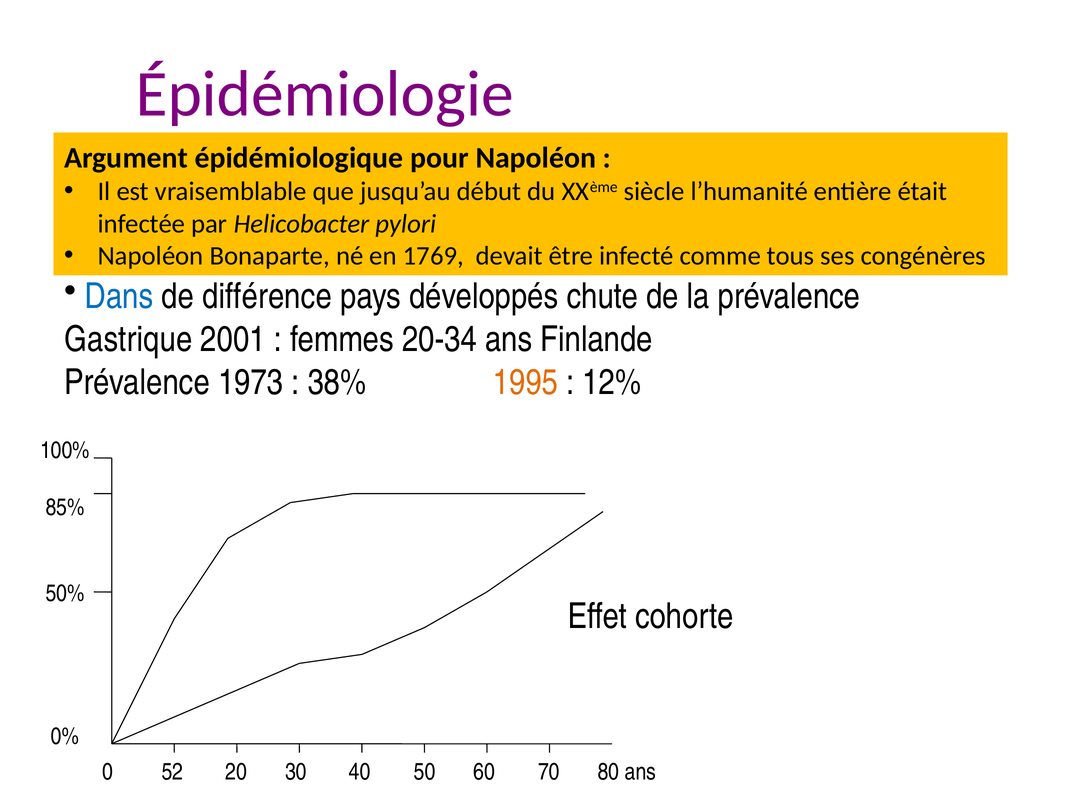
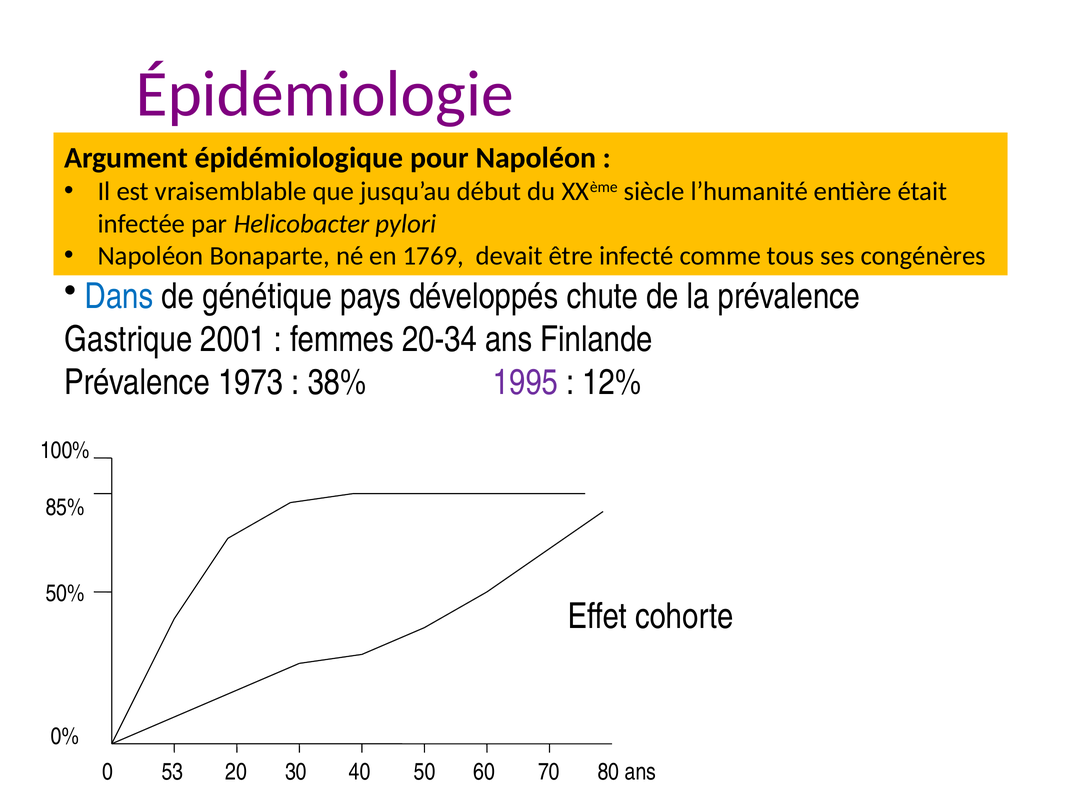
différence at (267, 297): différence -> génétique
1995 colour: orange -> purple
52: 52 -> 53
